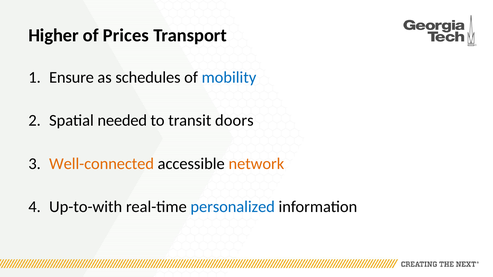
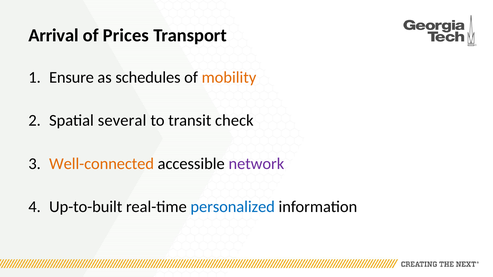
Higher: Higher -> Arrival
mobility colour: blue -> orange
needed: needed -> several
doors: doors -> check
network colour: orange -> purple
Up-to-with: Up-to-with -> Up-to-built
